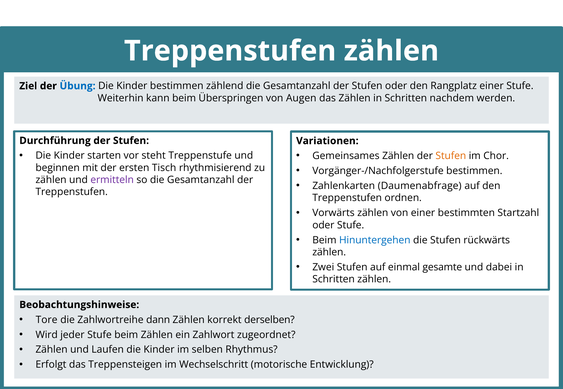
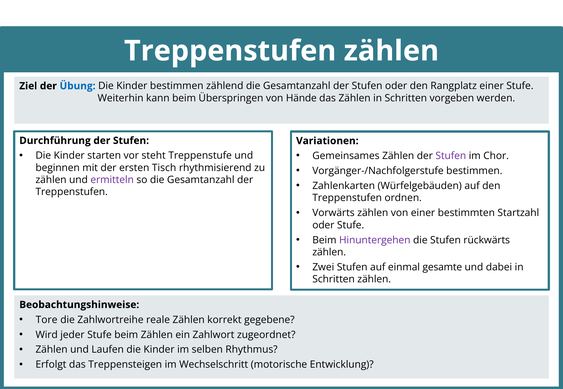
Augen: Augen -> Hände
nachdem: nachdem -> vorgeben
Stufen at (451, 156) colour: orange -> purple
Daumenabfrage: Daumenabfrage -> Würfelgebäuden
Hinuntergehen colour: blue -> purple
dann: dann -> reale
derselben: derselben -> gegebene
